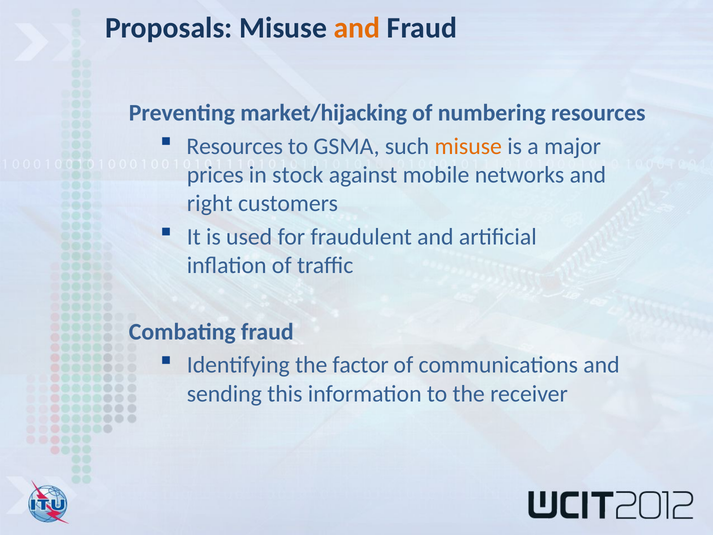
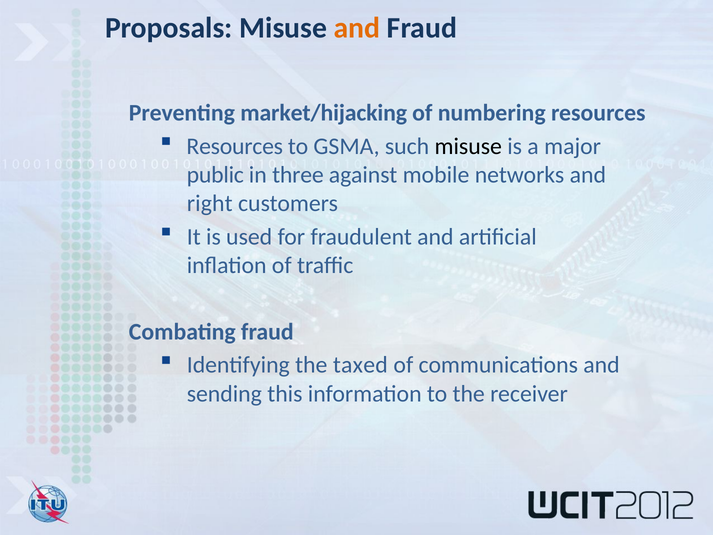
misuse at (468, 146) colour: orange -> black
prices: prices -> public
stock: stock -> three
factor: factor -> taxed
